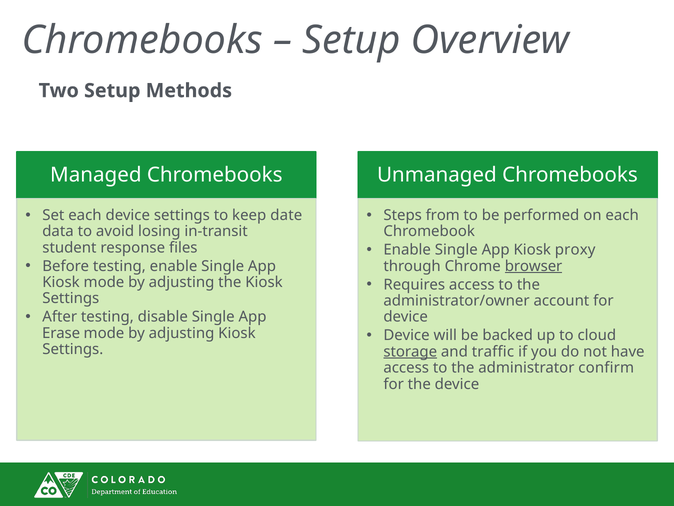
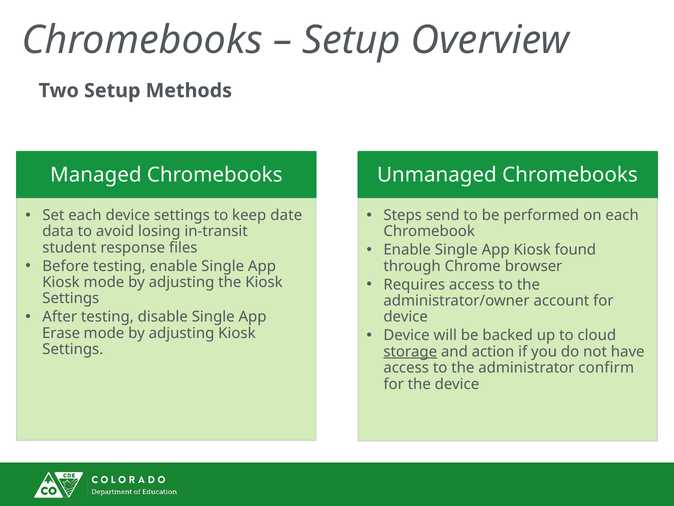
from: from -> send
proxy: proxy -> found
browser underline: present -> none
traffic: traffic -> action
